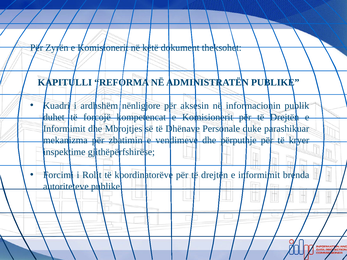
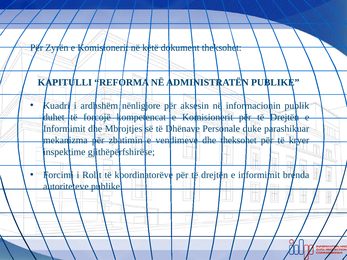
dhe përputhje: përputhje -> theksohet
